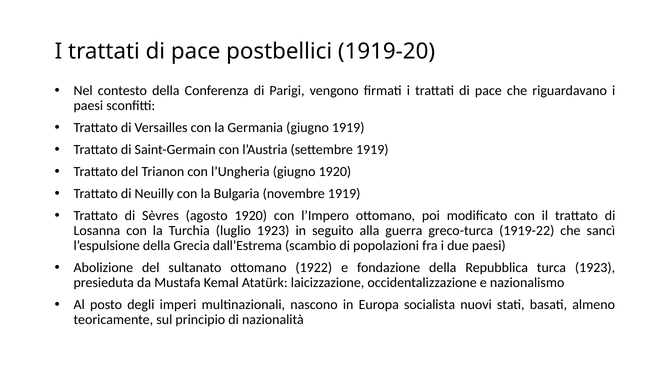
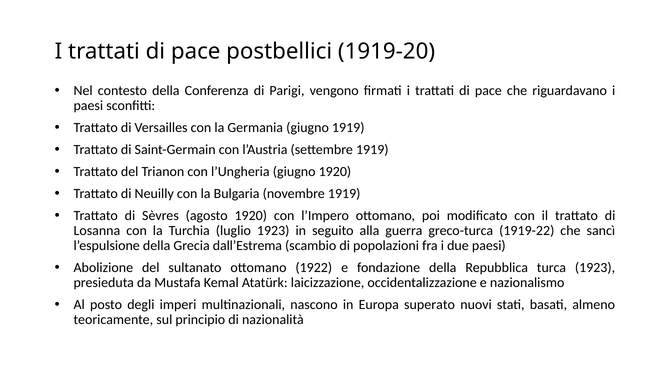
socialista: socialista -> superato
